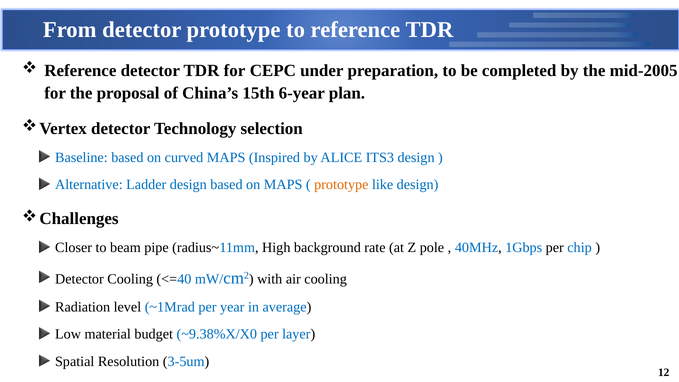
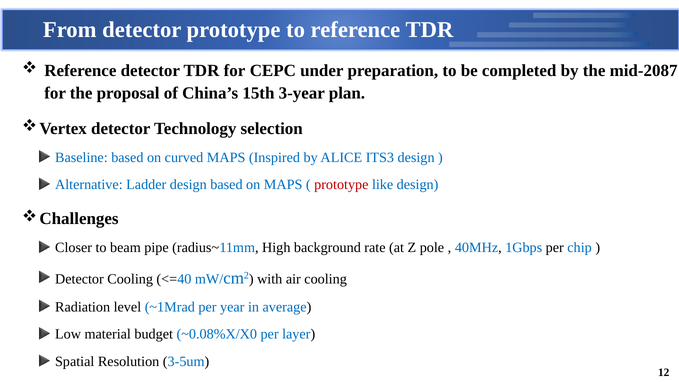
mid-2005: mid-2005 -> mid-2087
6-year: 6-year -> 3-year
prototype at (341, 185) colour: orange -> red
~9.38%X/X0: ~9.38%X/X0 -> ~0.08%X/X0
